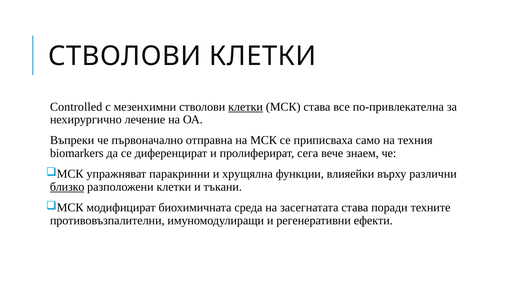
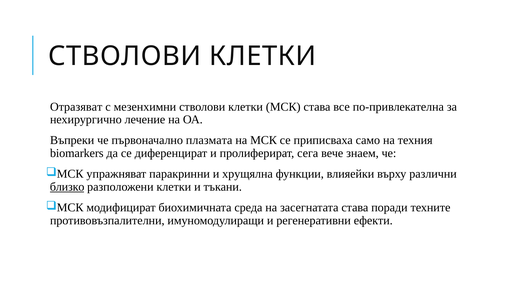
Controlled: Controlled -> Отразяват
клетки at (246, 107) underline: present -> none
отправна: отправна -> плазмата
